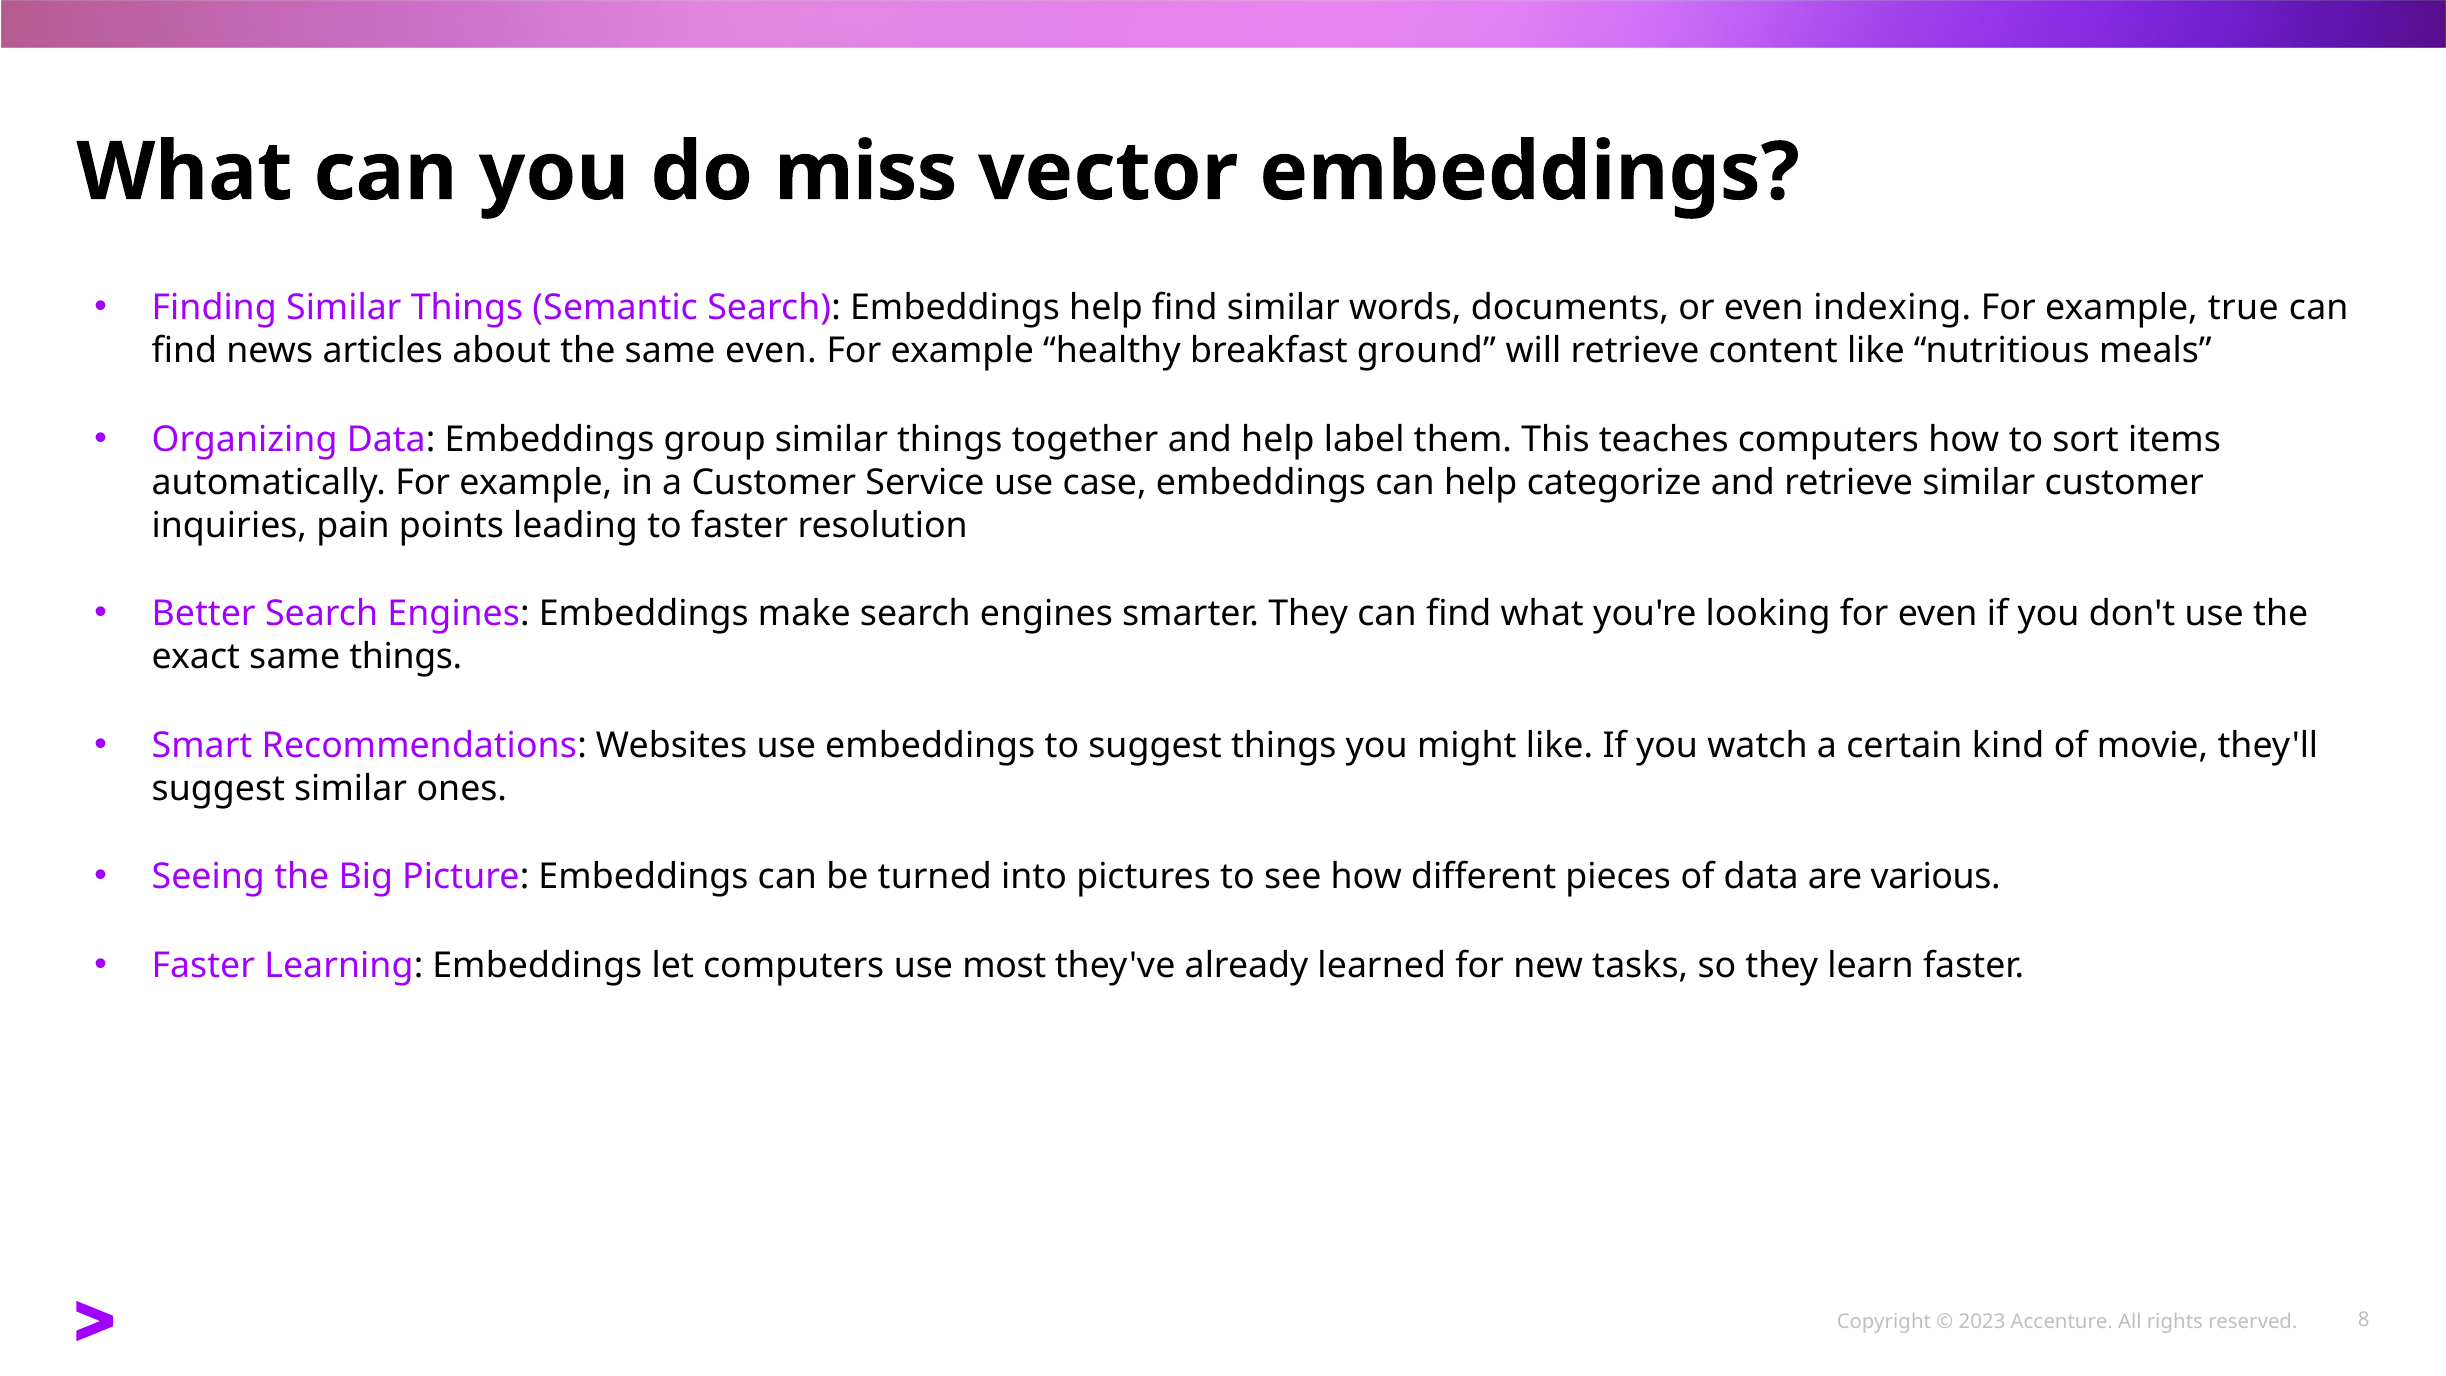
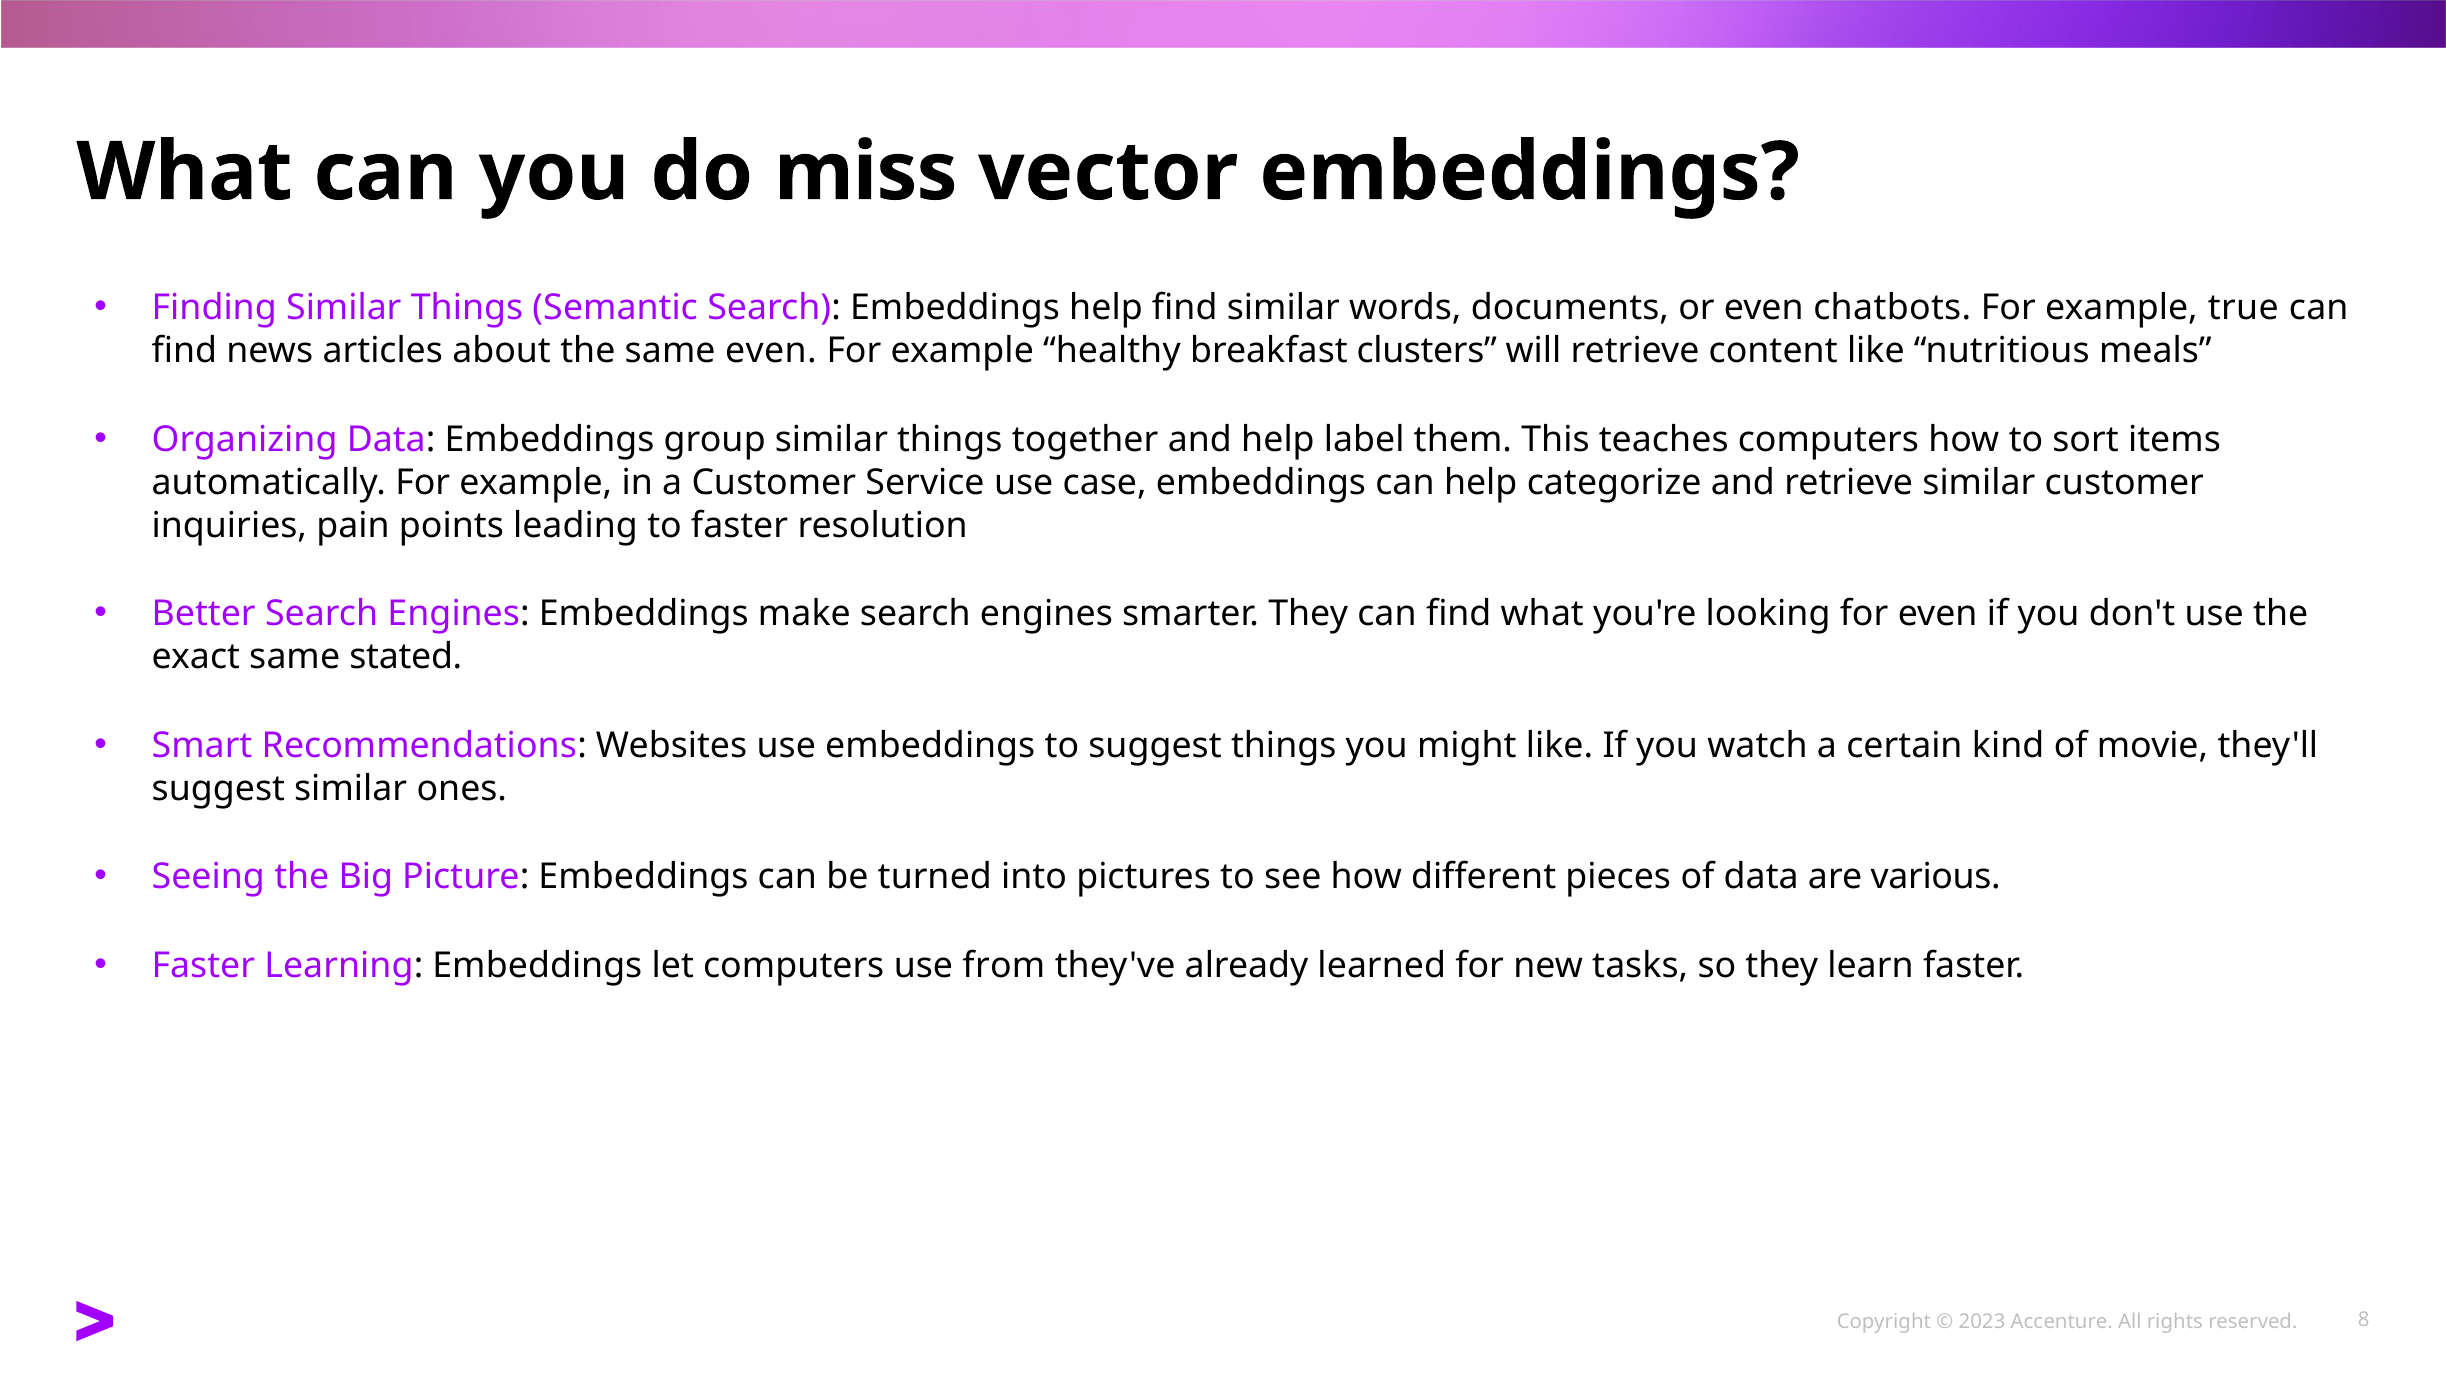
indexing: indexing -> chatbots
ground: ground -> clusters
same things: things -> stated
most: most -> from
